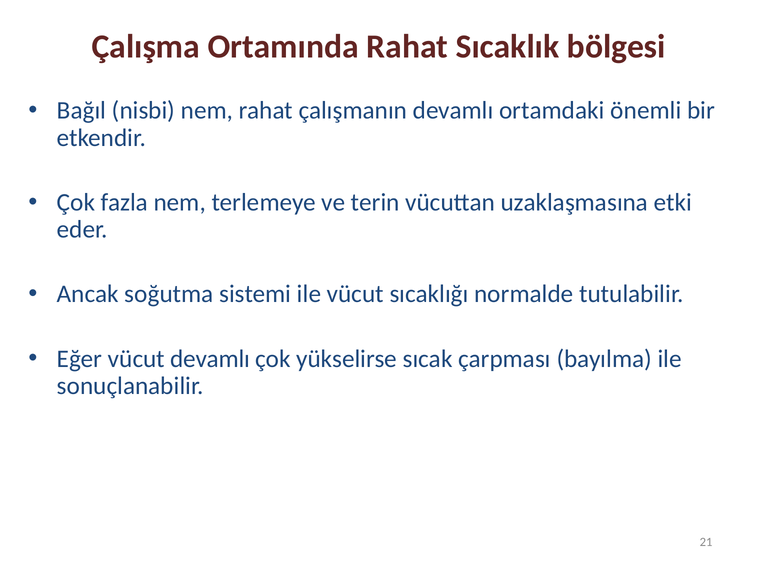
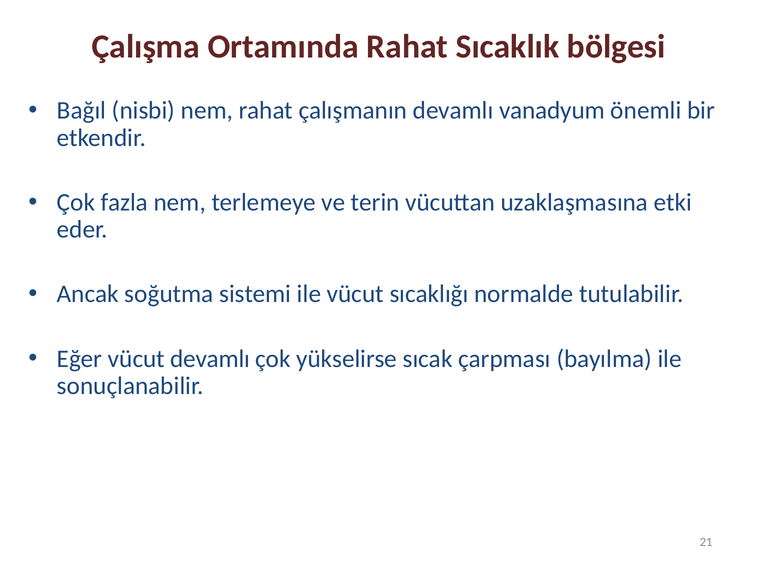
ortamdaki: ortamdaki -> vanadyum
